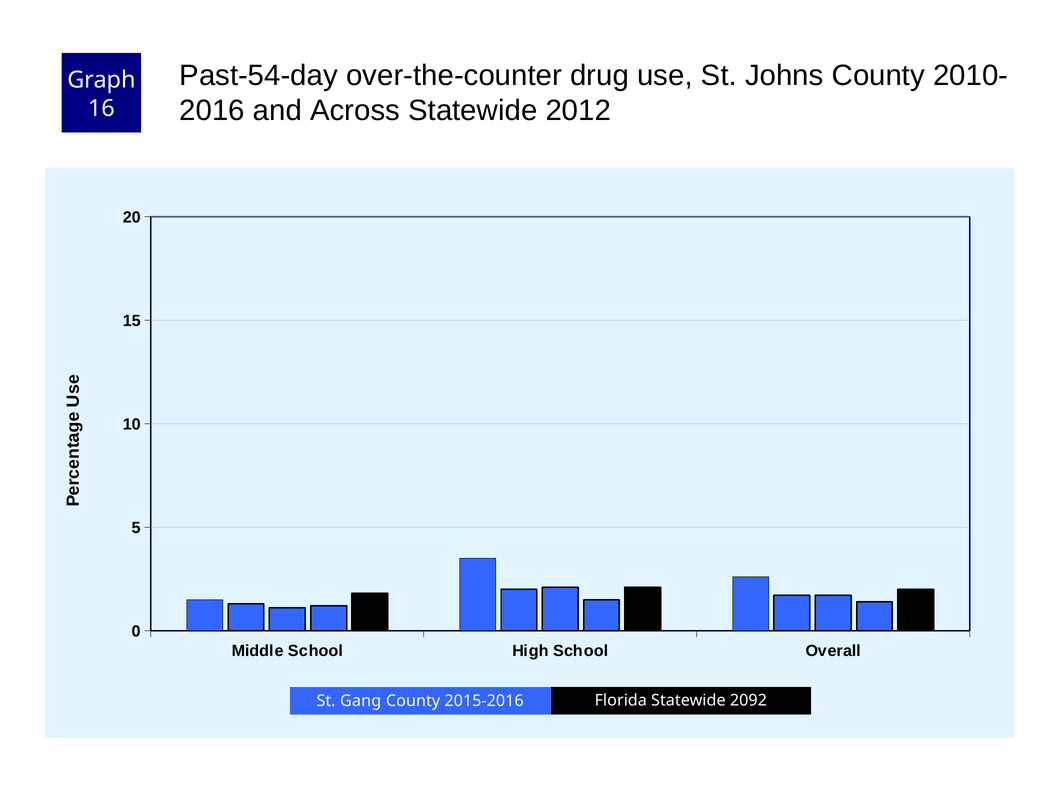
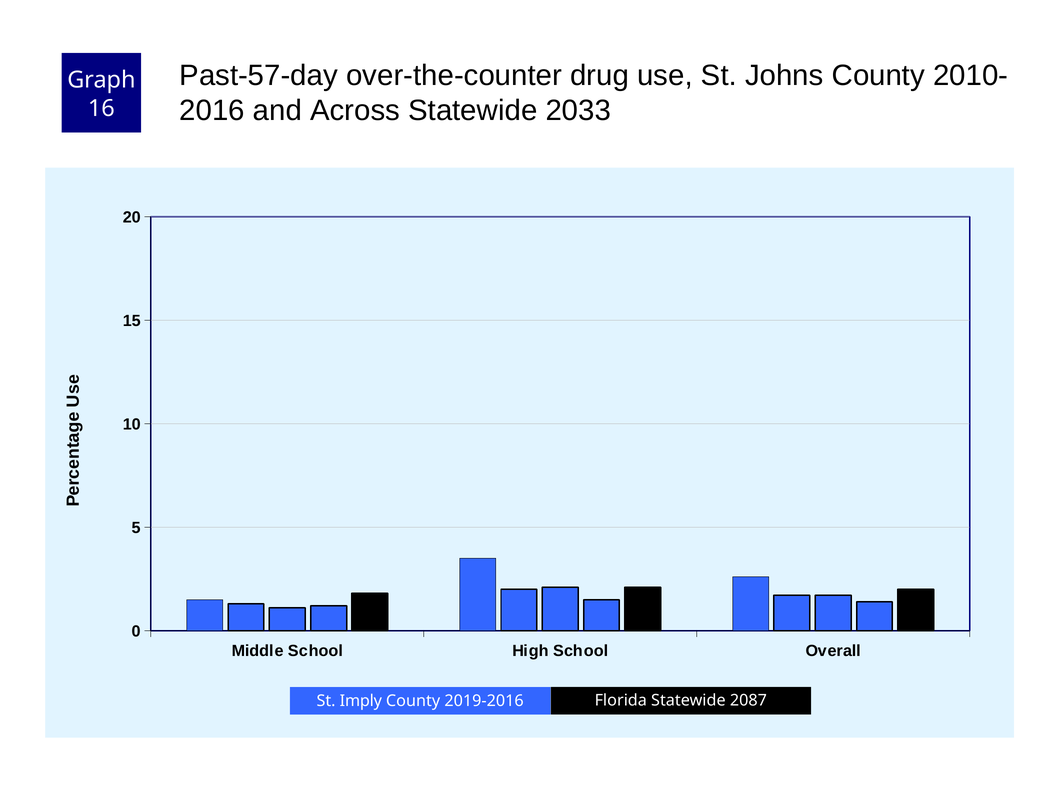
Past-54-day: Past-54-day -> Past-57-day
2012: 2012 -> 2033
Gang: Gang -> Imply
2015-2016: 2015-2016 -> 2019-2016
2092: 2092 -> 2087
